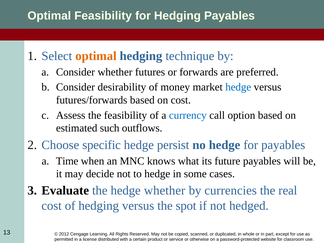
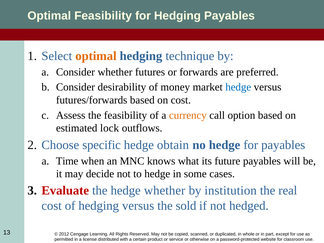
currency colour: blue -> orange
such: such -> lock
persist: persist -> obtain
Evaluate colour: black -> red
currencies: currencies -> institution
spot: spot -> sold
